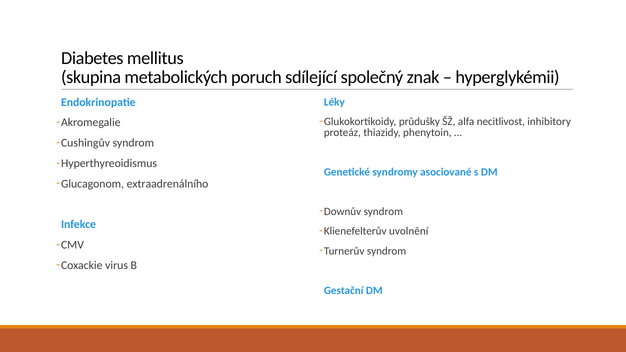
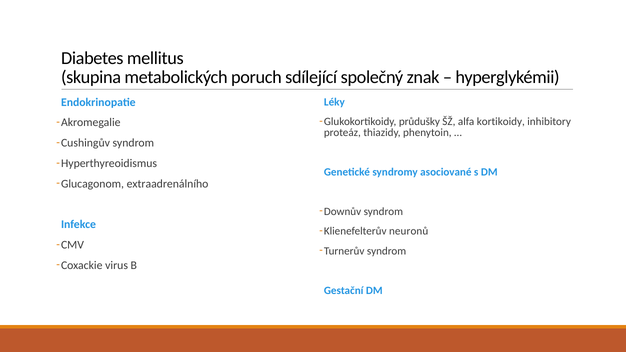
necitlivost: necitlivost -> kortikoidy
uvolnění: uvolnění -> neuronů
